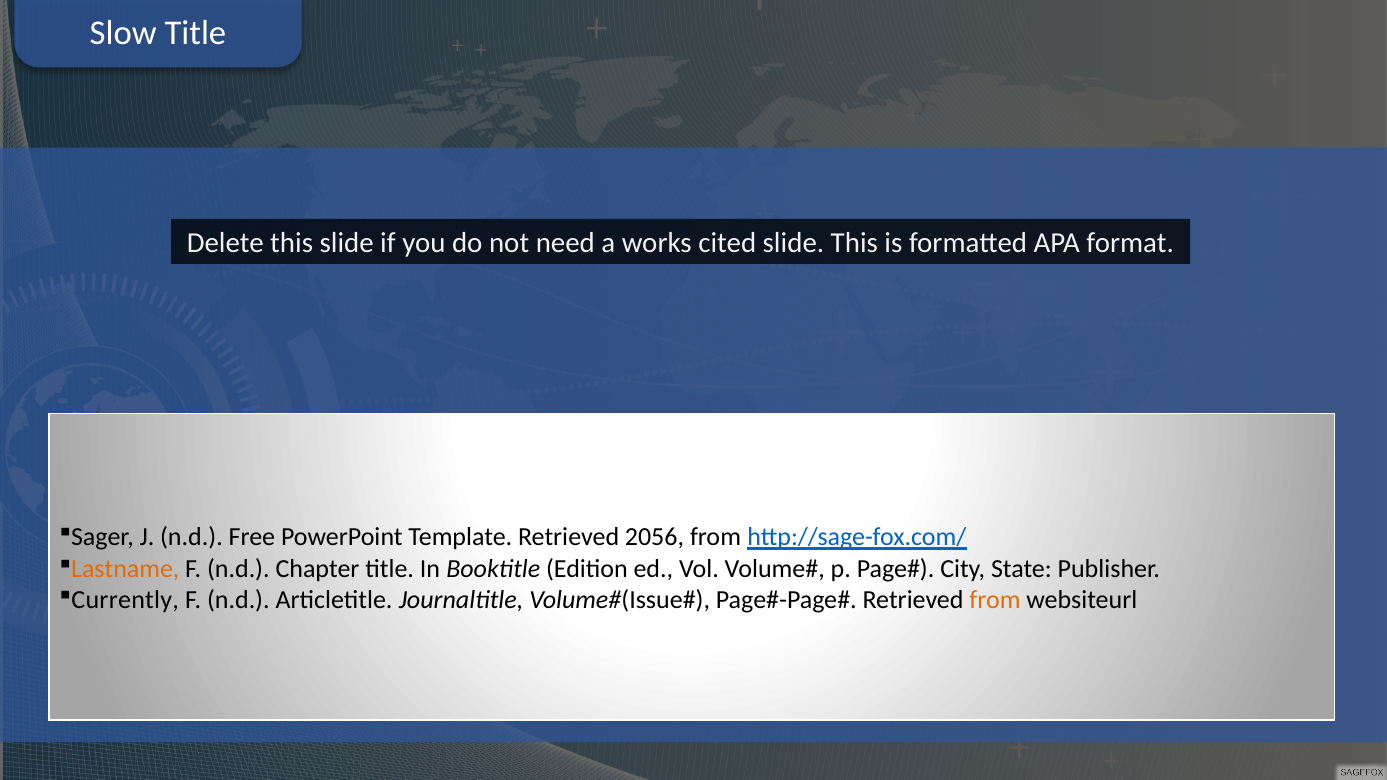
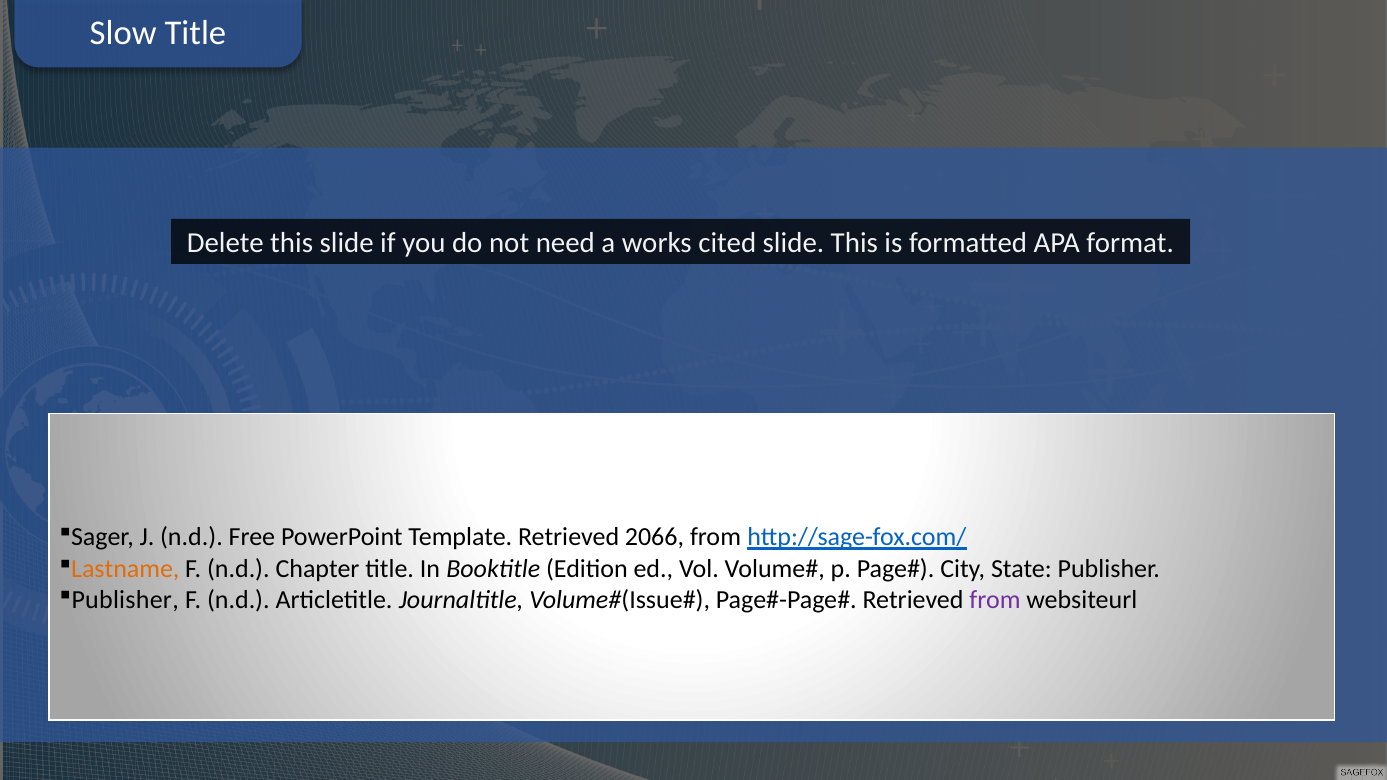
2056: 2056 -> 2066
Currently at (125, 600): Currently -> Publisher
from at (995, 600) colour: orange -> purple
